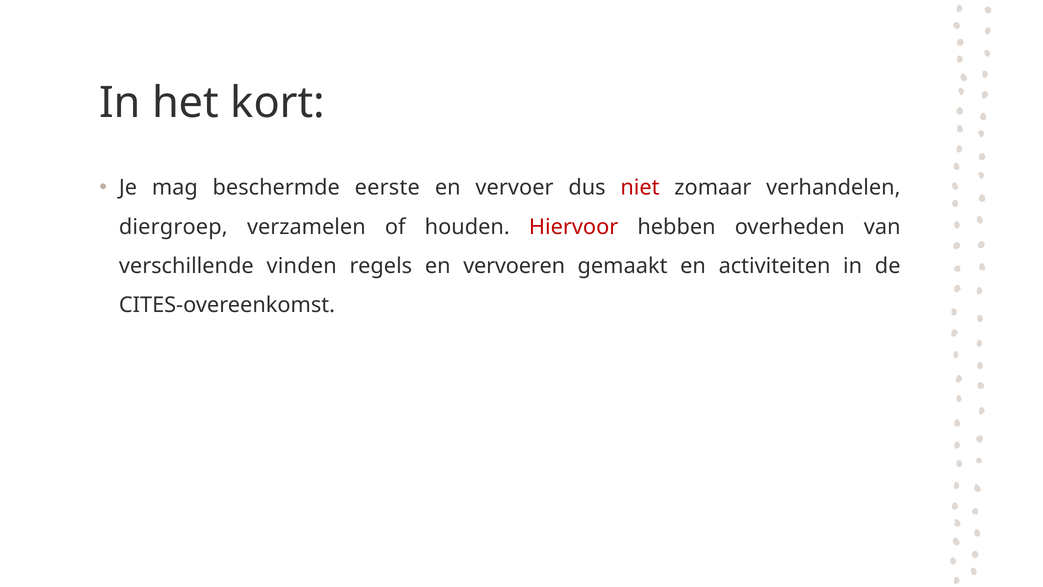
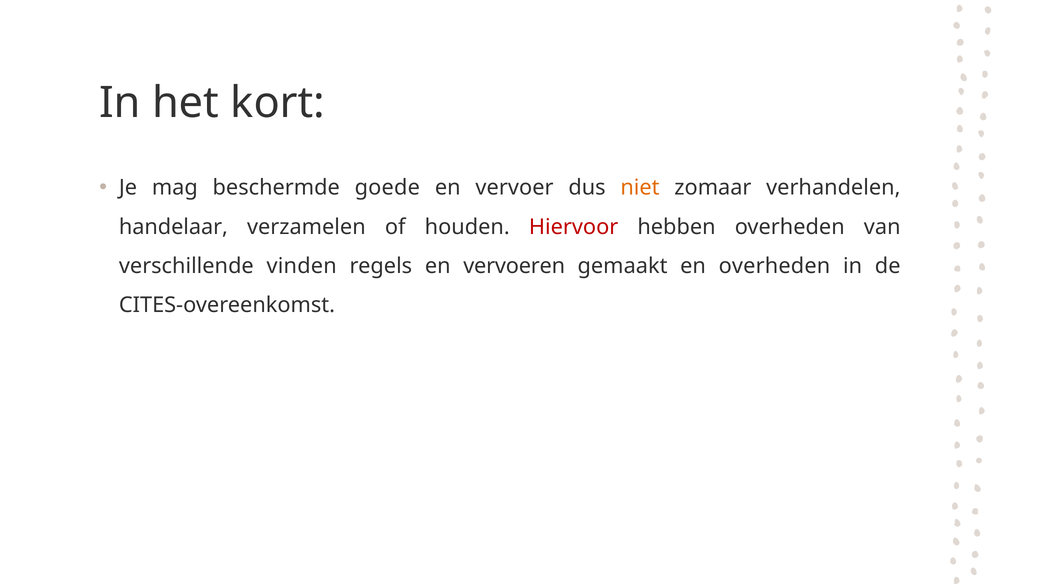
eerste: eerste -> goede
niet colour: red -> orange
diergroep: diergroep -> handelaar
en activiteiten: activiteiten -> overheden
